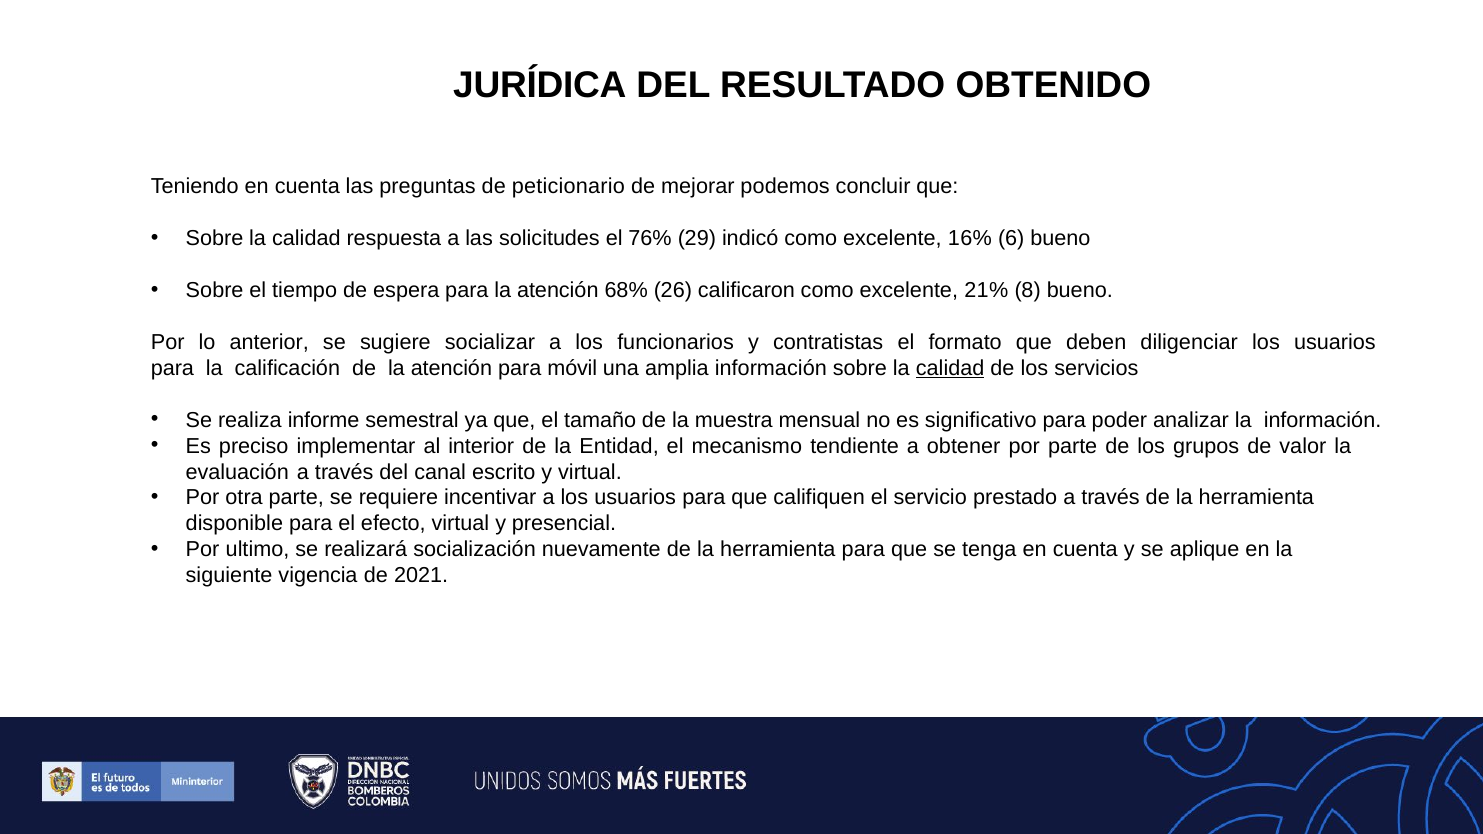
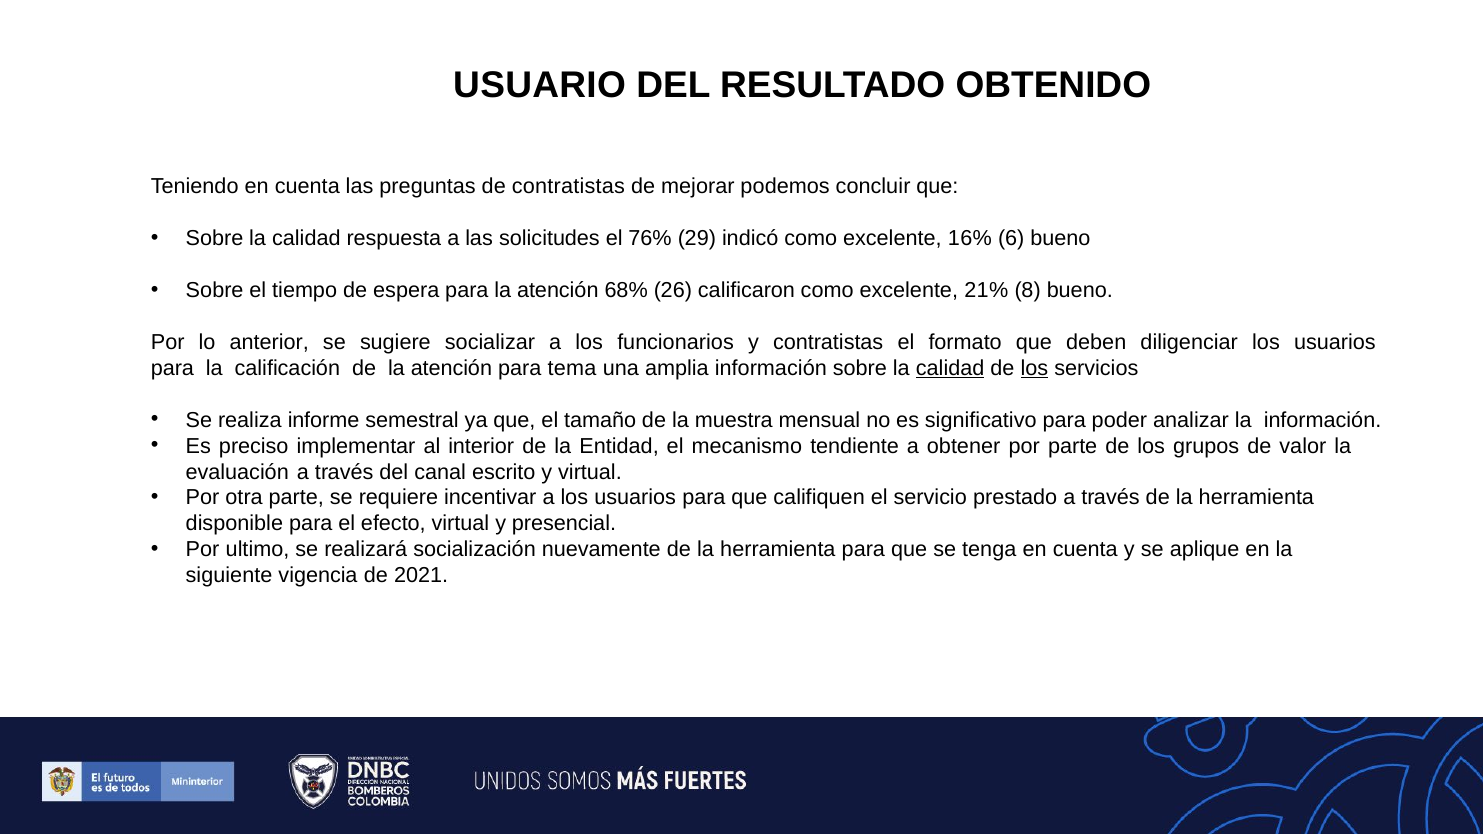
JURÍDICA: JURÍDICA -> USUARIO
de peticionario: peticionario -> contratistas
móvil: móvil -> tema
los at (1034, 368) underline: none -> present
